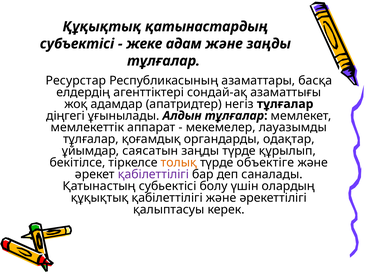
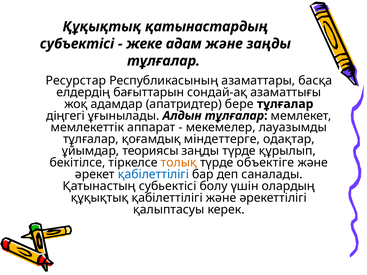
агенттіктері: агенттіктері -> бағыттарын
негiз: негiз -> бере
органдарды: органдарды -> міндеттерге
саясатын: саясатын -> теориясы
қабiлеттiлiгi at (153, 175) colour: purple -> blue
